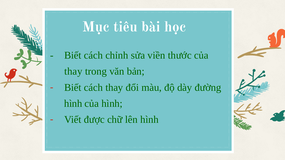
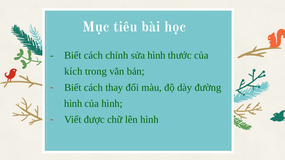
sửa viền: viền -> hình
thay at (73, 72): thay -> kích
